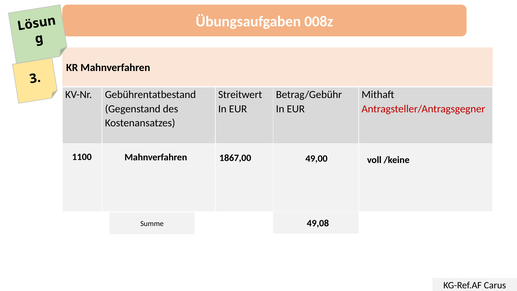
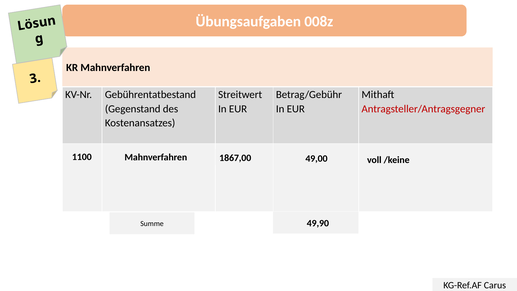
49,08: 49,08 -> 49,90
